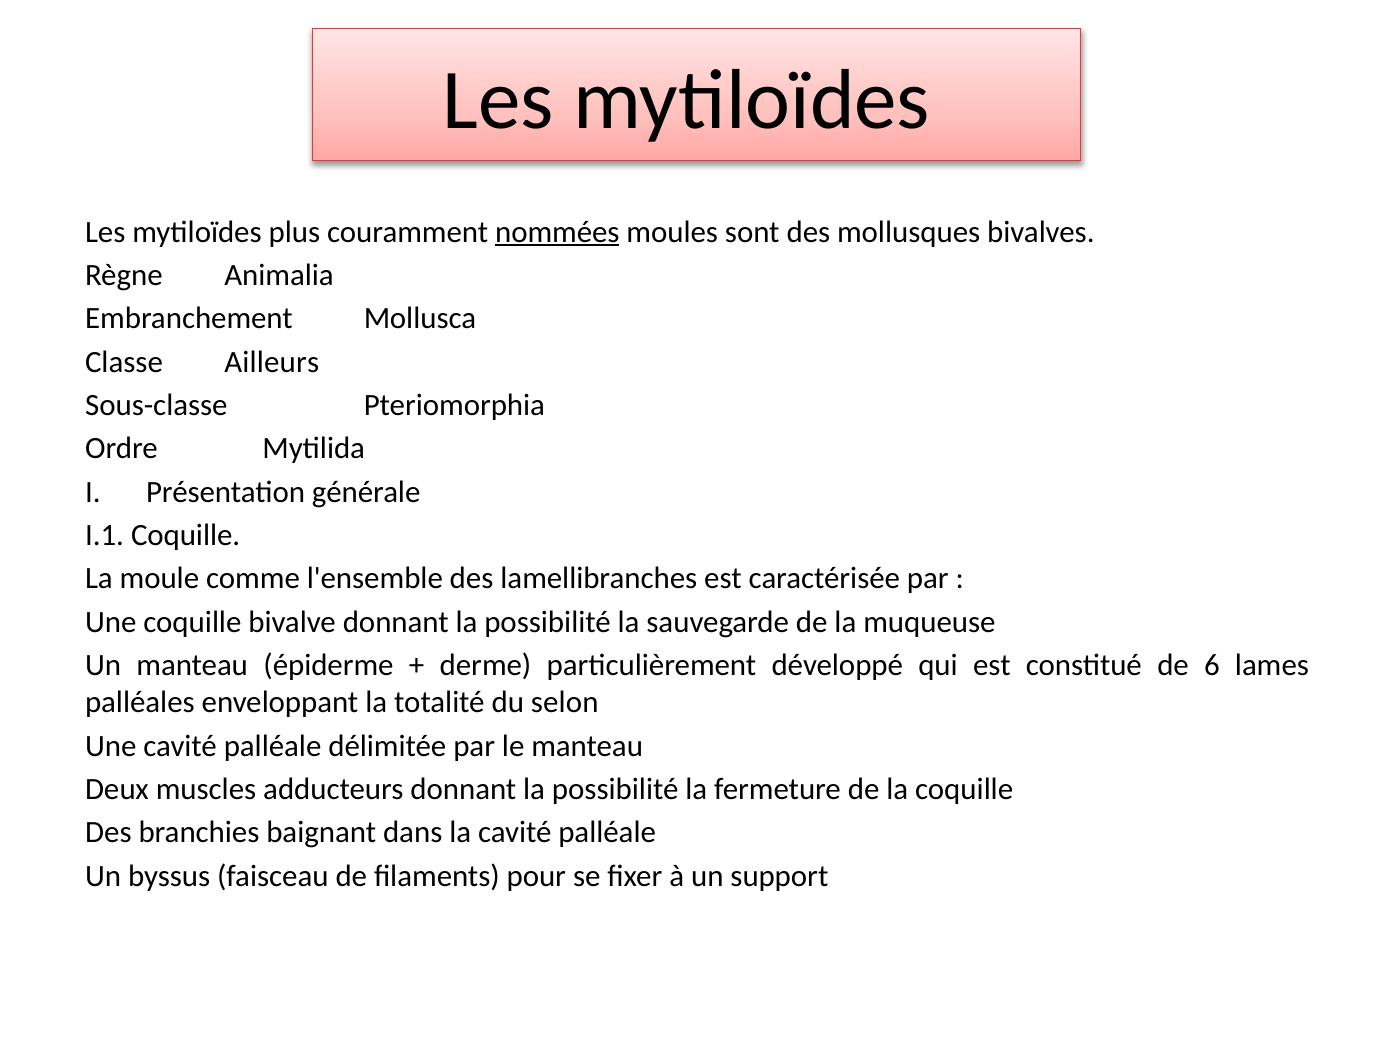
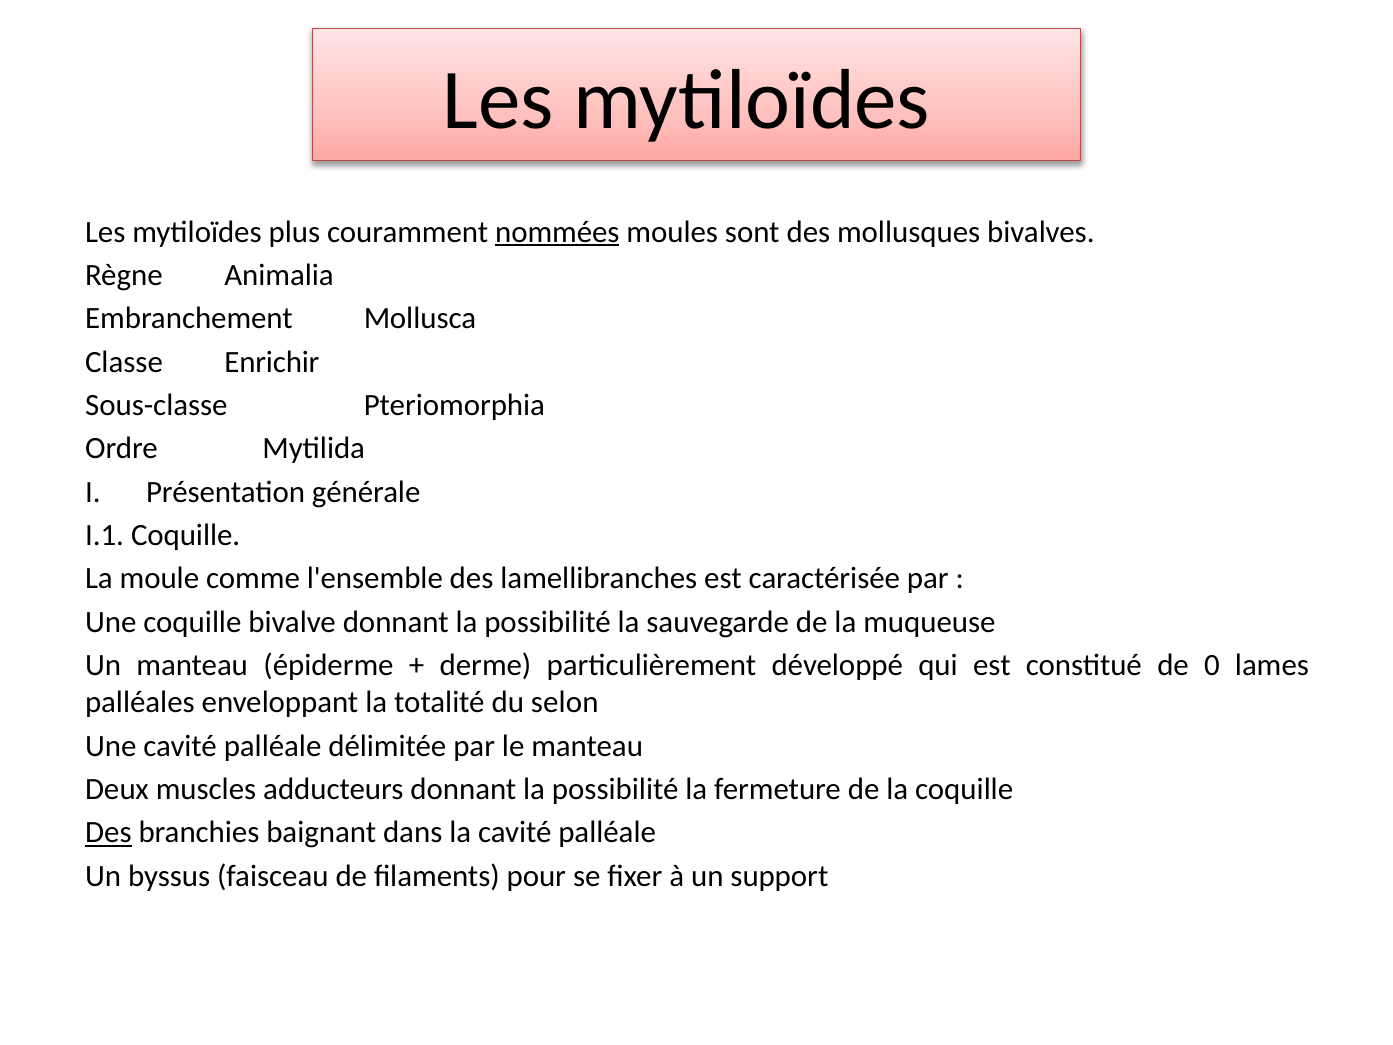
Ailleurs: Ailleurs -> Enrichir
6: 6 -> 0
Des at (108, 832) underline: none -> present
